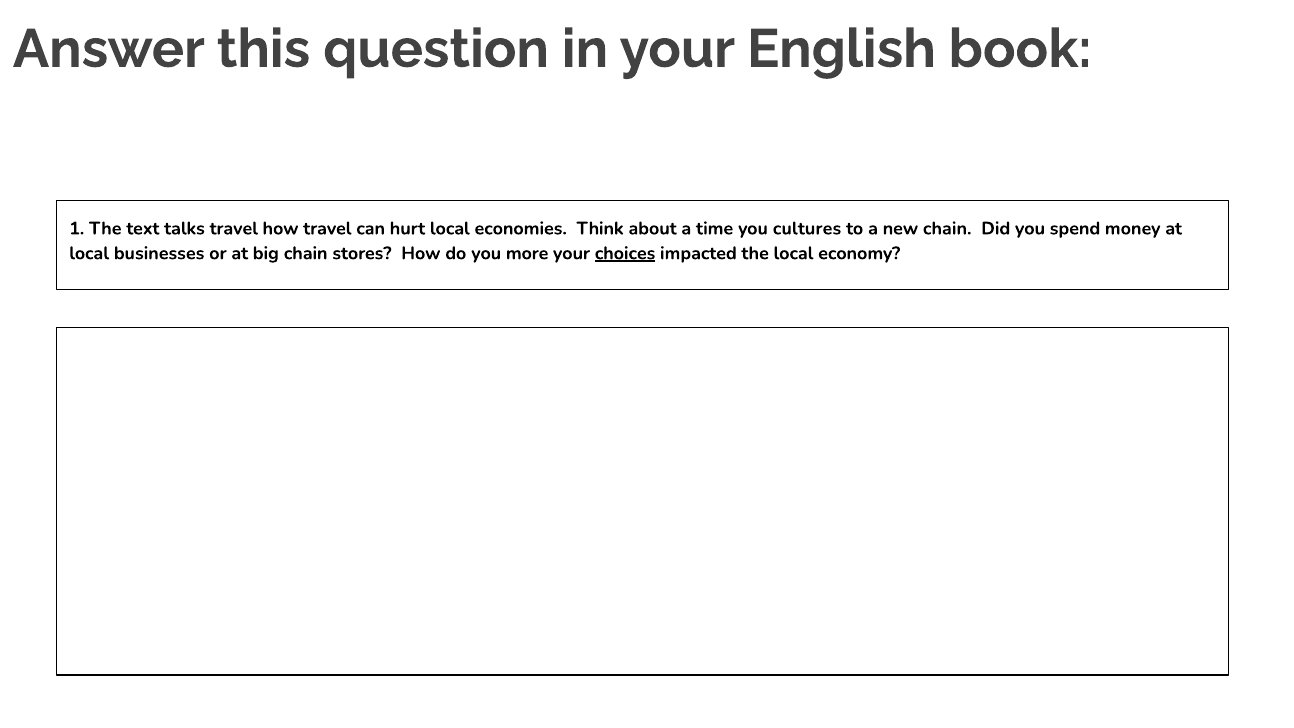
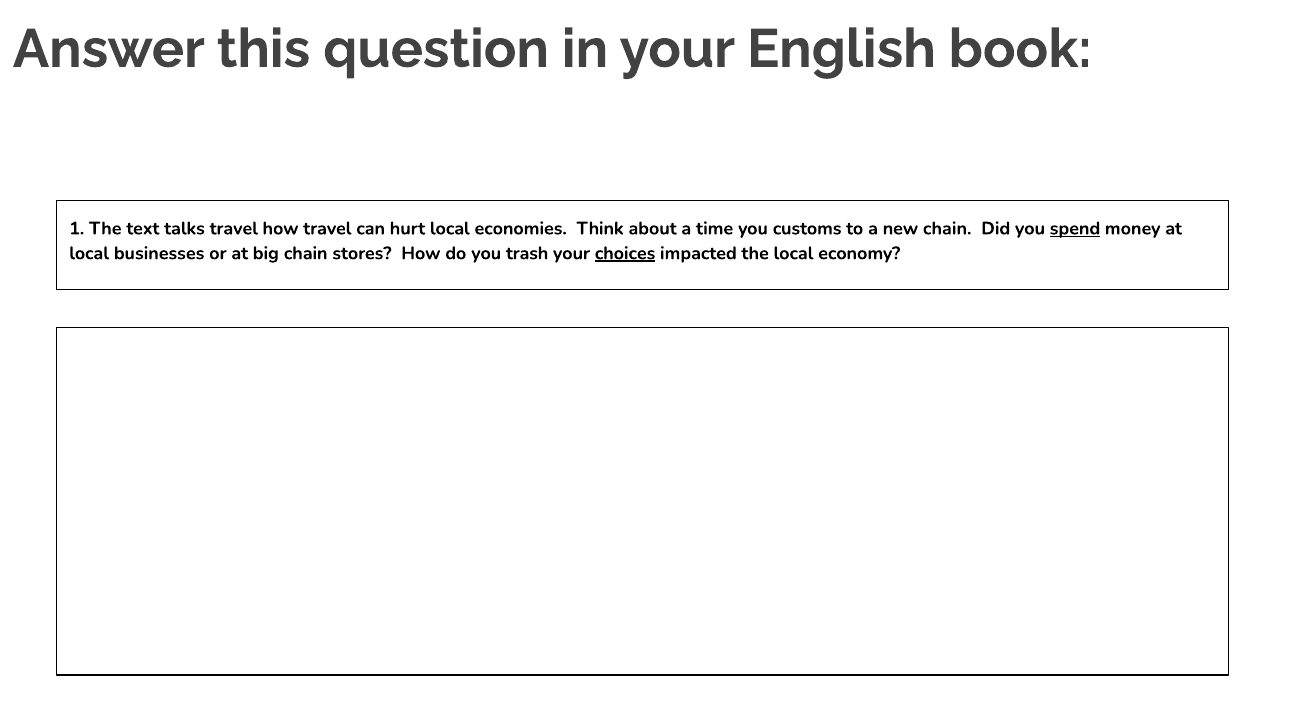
cultures: cultures -> customs
spend underline: none -> present
more: more -> trash
